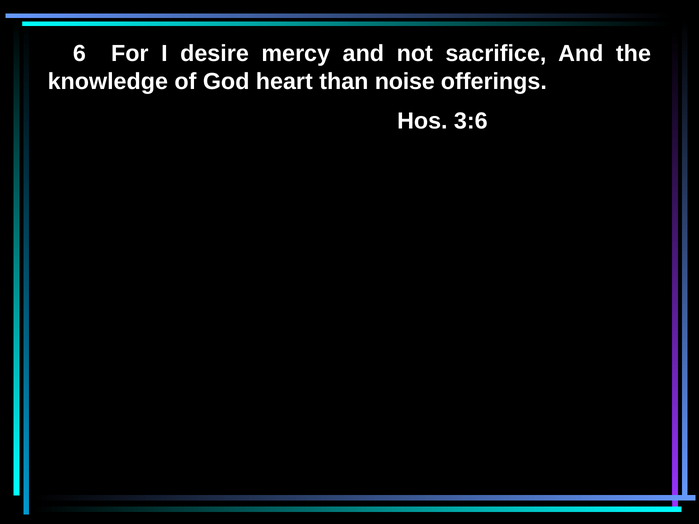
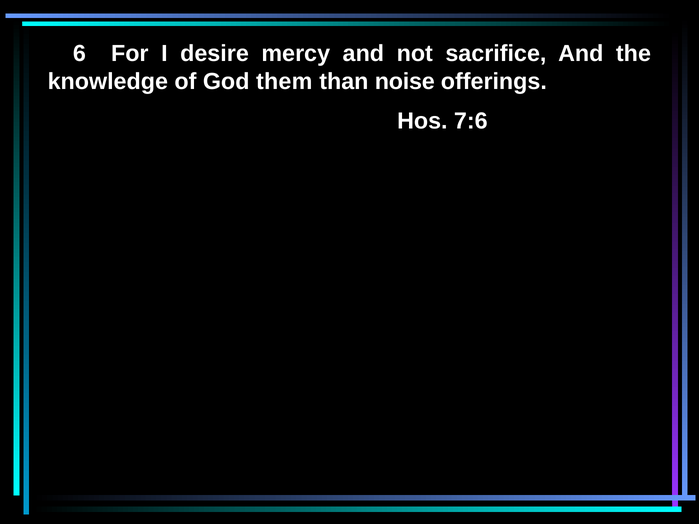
heart: heart -> them
3:6: 3:6 -> 7:6
